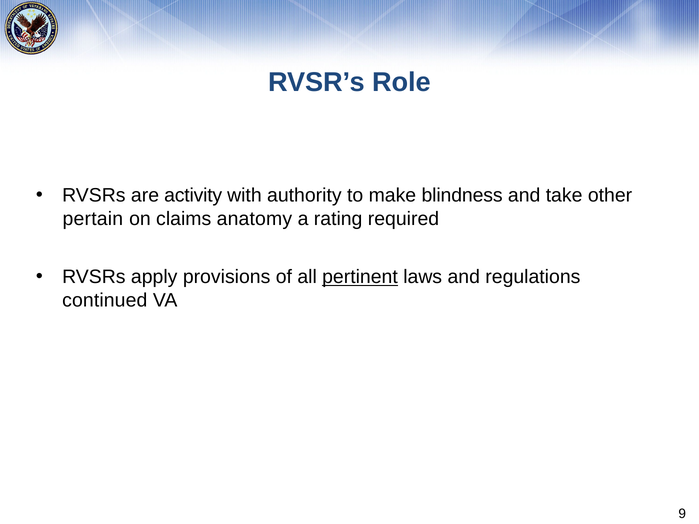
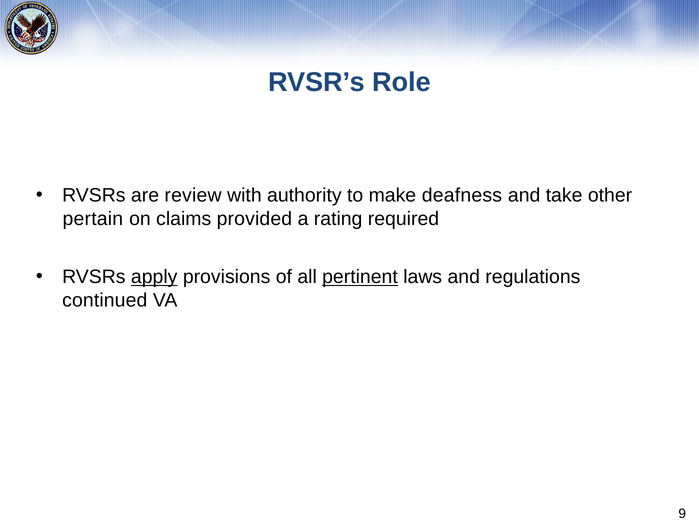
activity: activity -> review
blindness: blindness -> deafness
anatomy: anatomy -> provided
apply underline: none -> present
